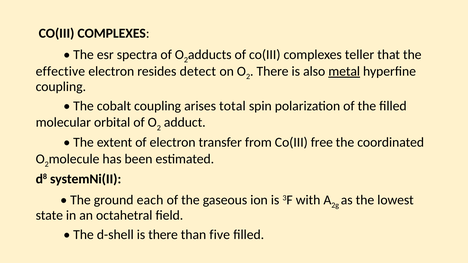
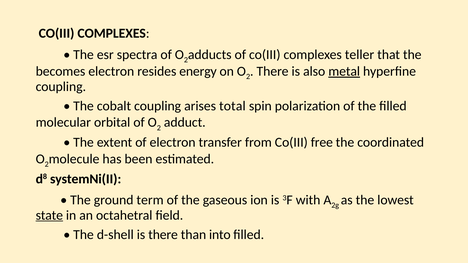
effective: effective -> becomes
detect: detect -> energy
each: each -> term
state underline: none -> present
five: five -> into
